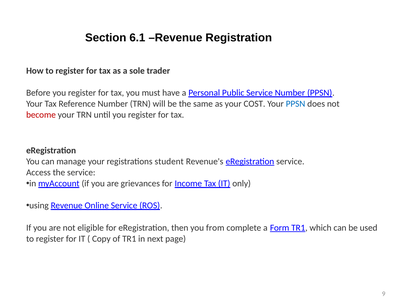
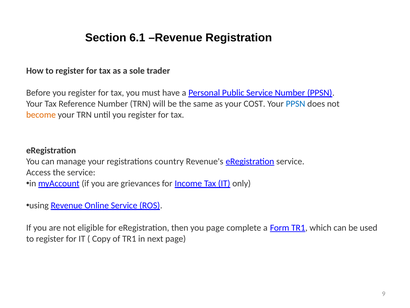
become colour: red -> orange
student: student -> country
you from: from -> page
